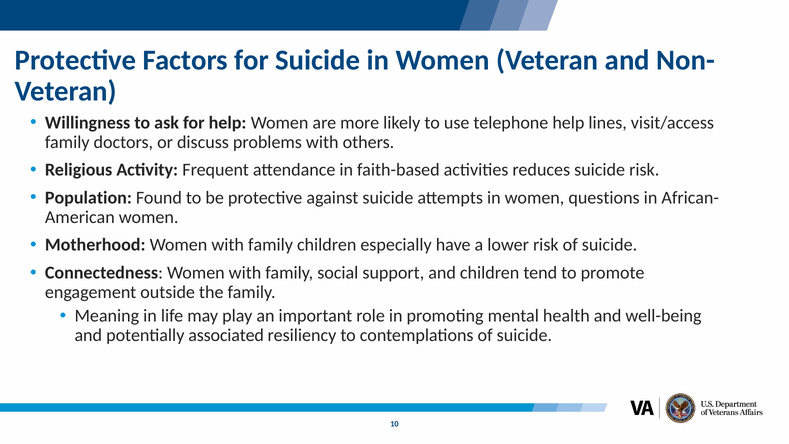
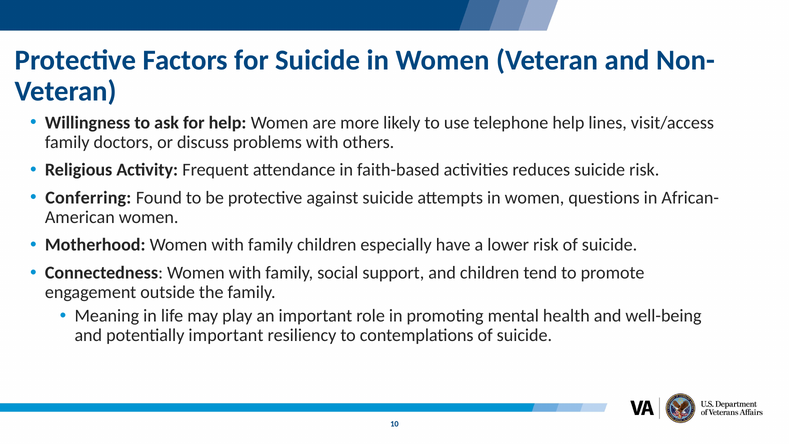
Population: Population -> Conferring
potentially associated: associated -> important
